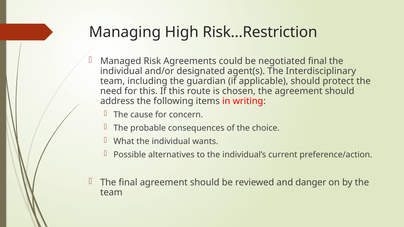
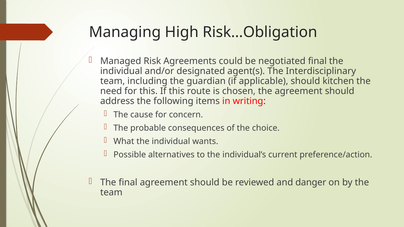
Risk…Restriction: Risk…Restriction -> Risk…Obligation
protect: protect -> kitchen
